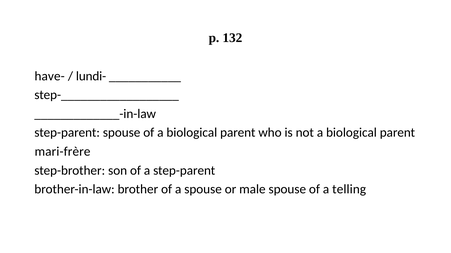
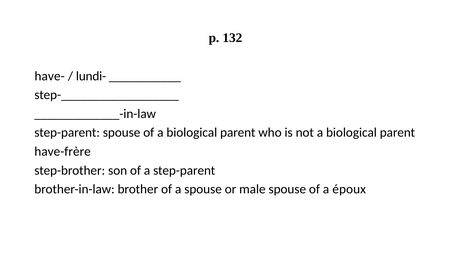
mari-frère: mari-frère -> have-frère
telling: telling -> époux
